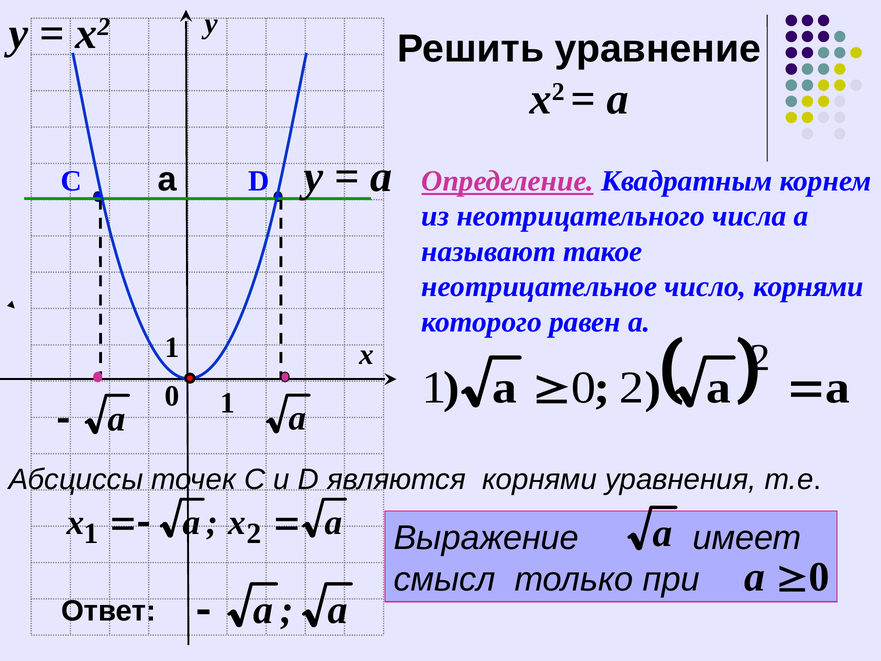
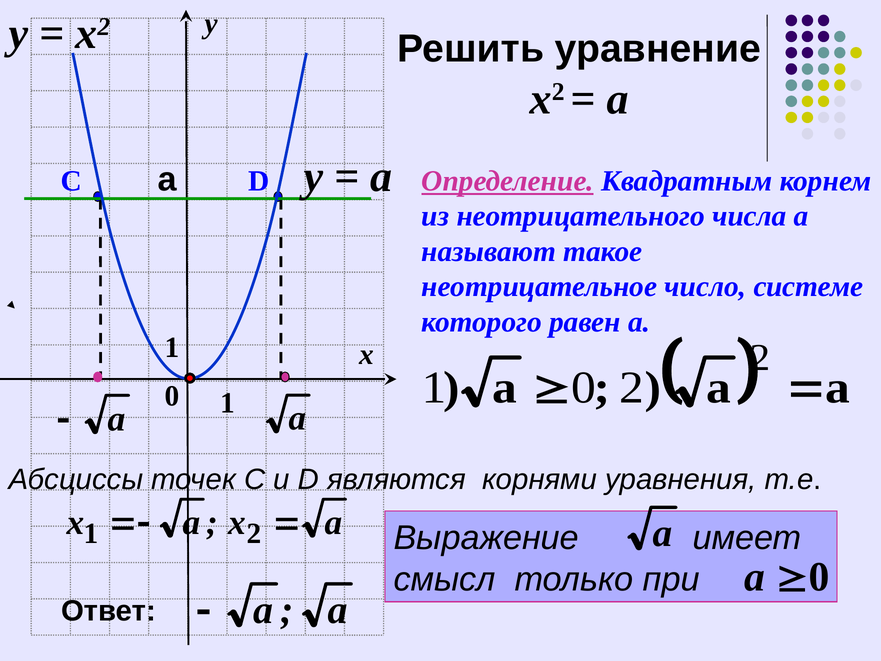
число корнями: корнями -> системе
